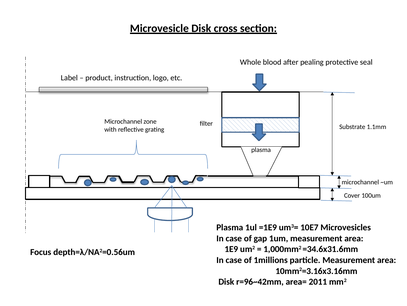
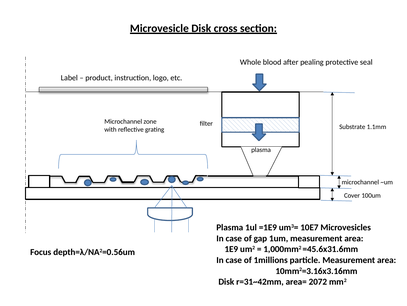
=34.6x31.6mm: =34.6x31.6mm -> =45.6x31.6mm
r=96~42mm: r=96~42mm -> r=31~42mm
2011: 2011 -> 2072
